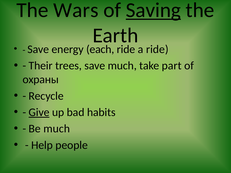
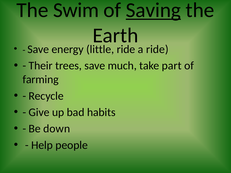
Wars: Wars -> Swim
each: each -> little
охраны: охраны -> farming
Give underline: present -> none
Be much: much -> down
